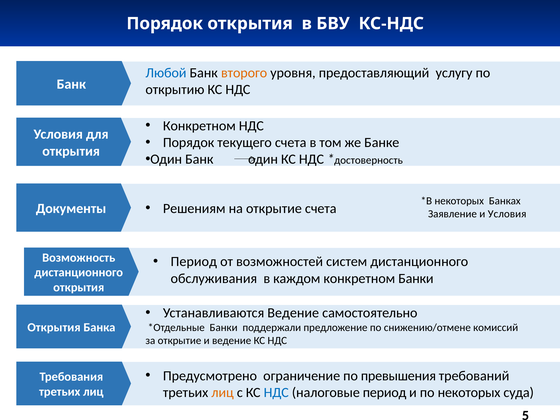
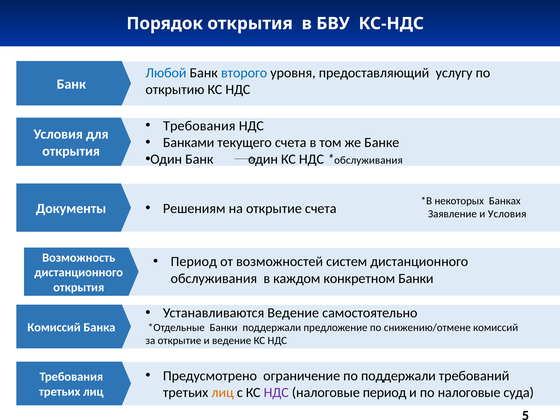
второго colour: orange -> blue
Конкретном at (199, 126): Конкретном -> Требования
Порядок at (189, 143): Порядок -> Банками
достоверность at (368, 160): достоверность -> обслуживания
Открытия at (54, 327): Открытия -> Комиссий
по превышения: превышения -> поддержали
НДС at (276, 393) colour: blue -> purple
по некоторых: некоторых -> налоговые
